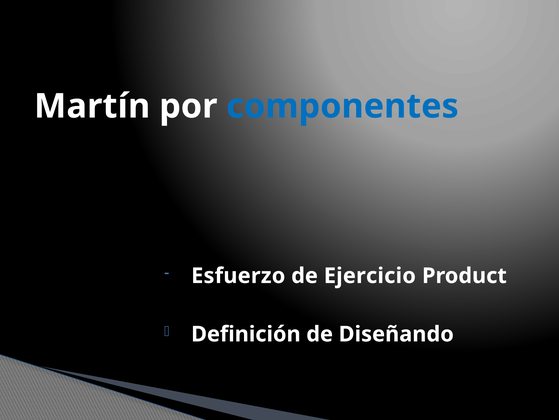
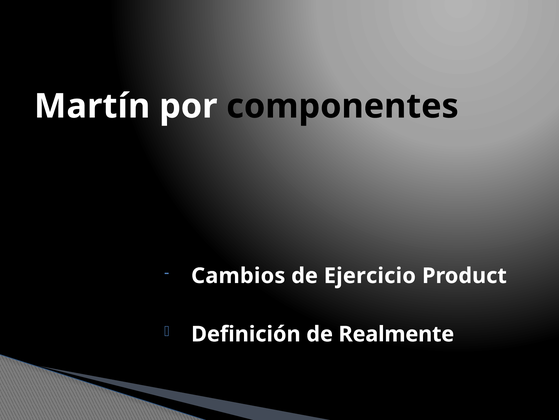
componentes colour: blue -> black
Esfuerzo: Esfuerzo -> Cambios
Diseñando: Diseñando -> Realmente
